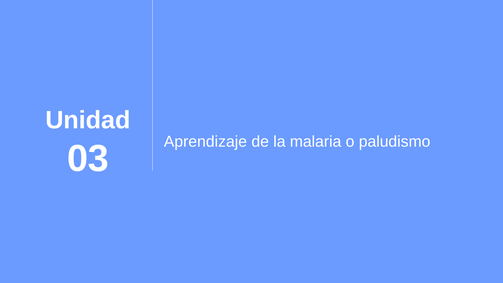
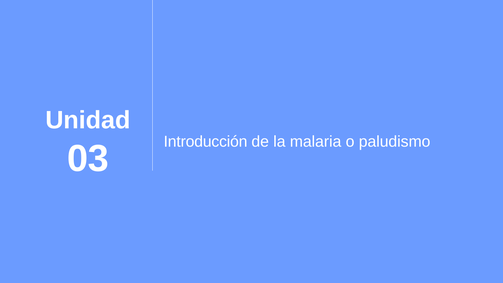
Aprendizaje: Aprendizaje -> Introducción
